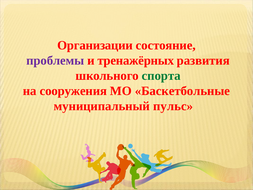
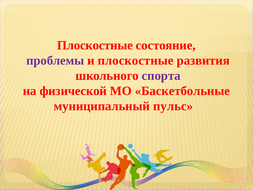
Организации at (95, 45): Организации -> Плоскостные
и тренажёрных: тренажёрных -> плоскостные
спорта colour: green -> purple
сооружения: сооружения -> физической
